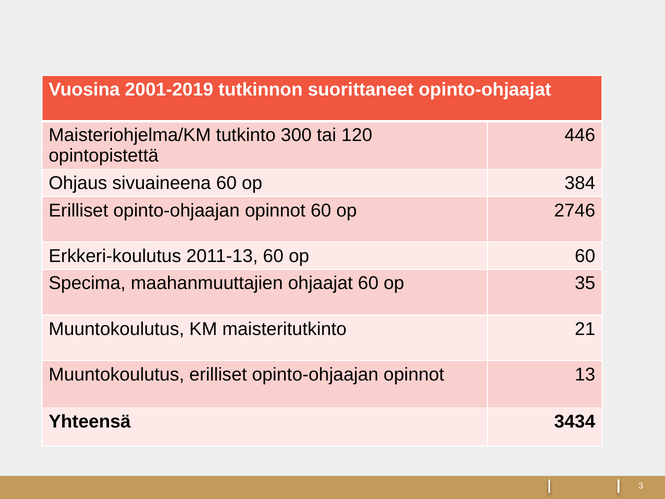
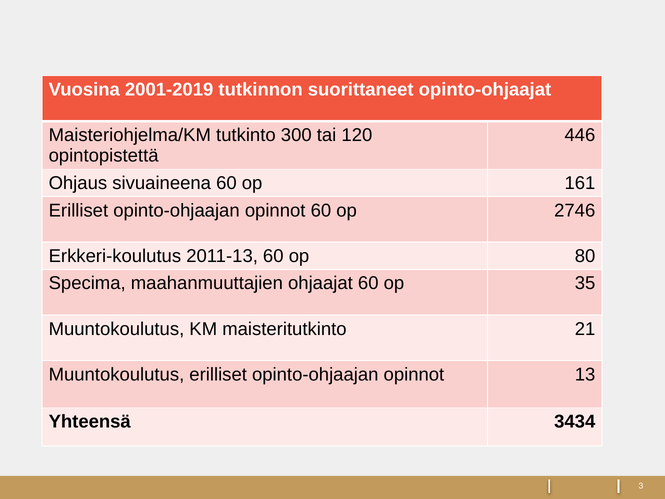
384: 384 -> 161
op 60: 60 -> 80
